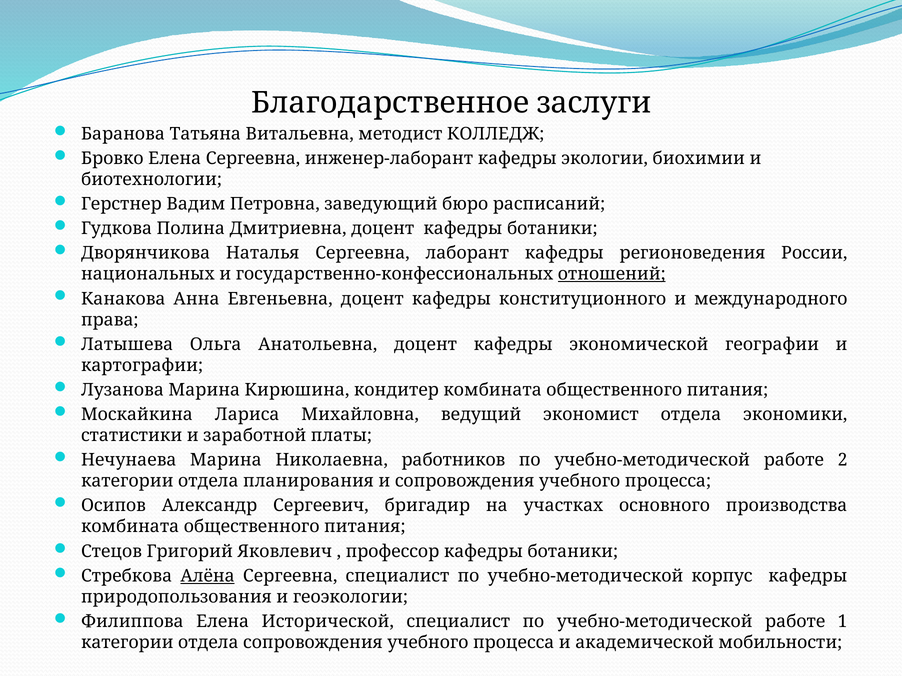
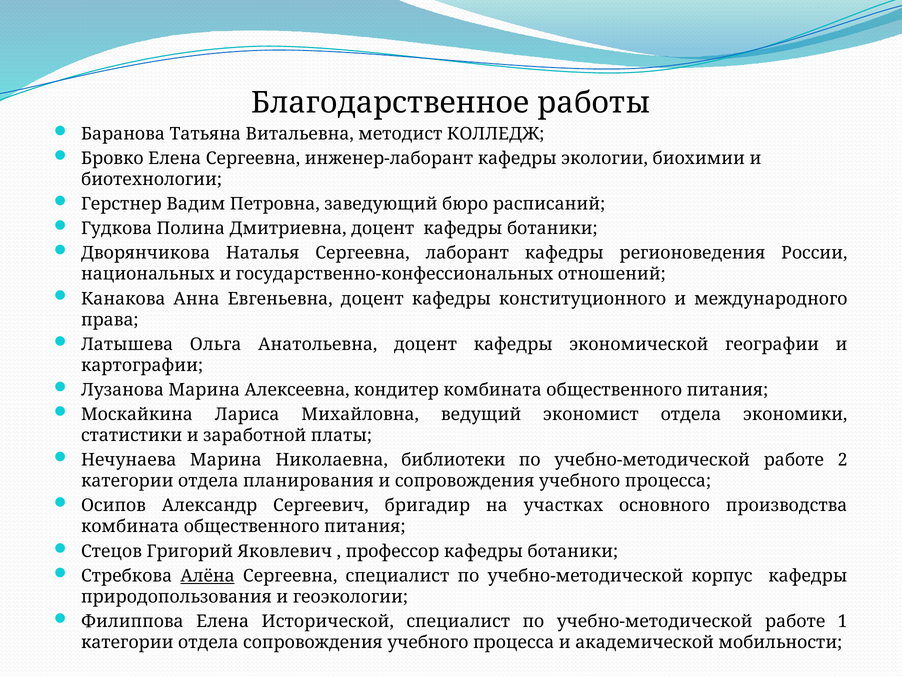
заслуги: заслуги -> работы
отношений underline: present -> none
Кирюшина: Кирюшина -> Алексеевна
работников: работников -> библиотеки
